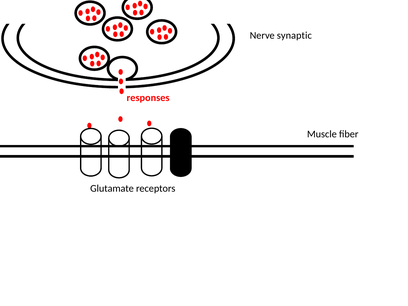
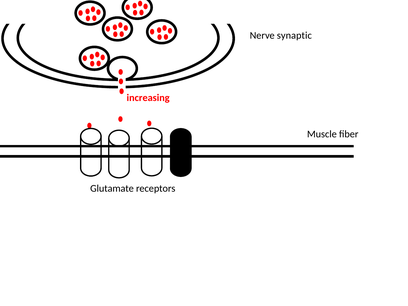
responses: responses -> increasing
